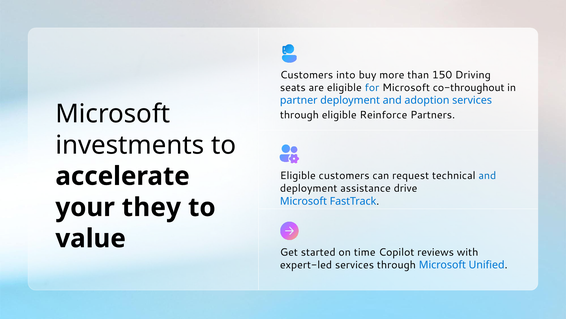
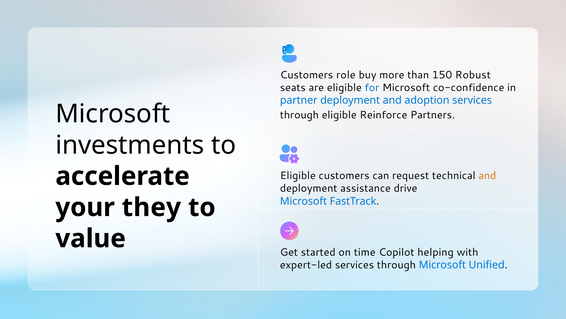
into: into -> role
Driving: Driving -> Robust
co-throughout: co-throughout -> co-confidence
and at (487, 175) colour: blue -> orange
reviews: reviews -> helping
